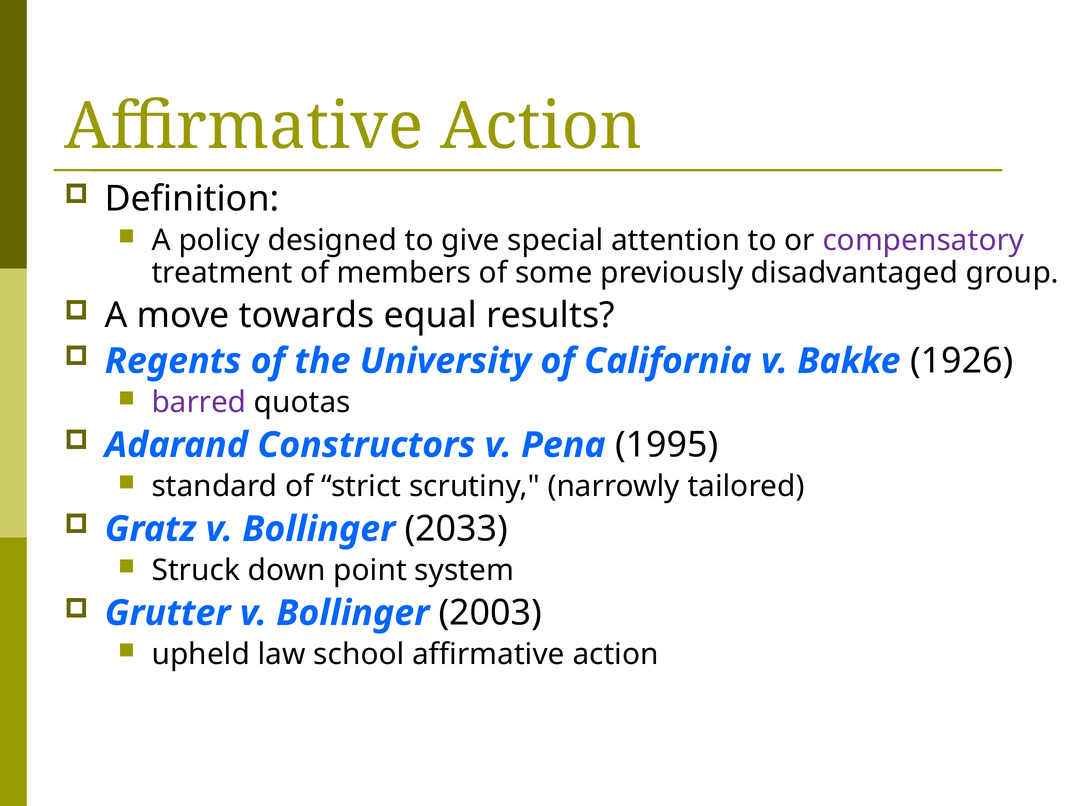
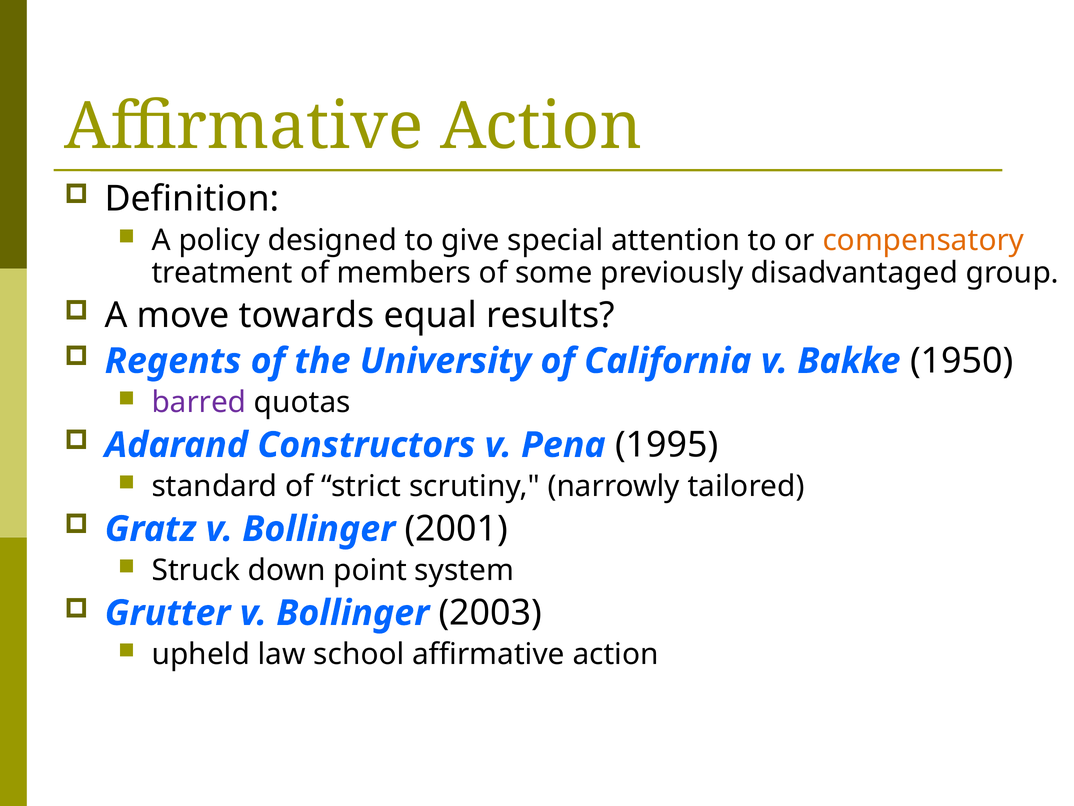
compensatory colour: purple -> orange
1926: 1926 -> 1950
2033: 2033 -> 2001
